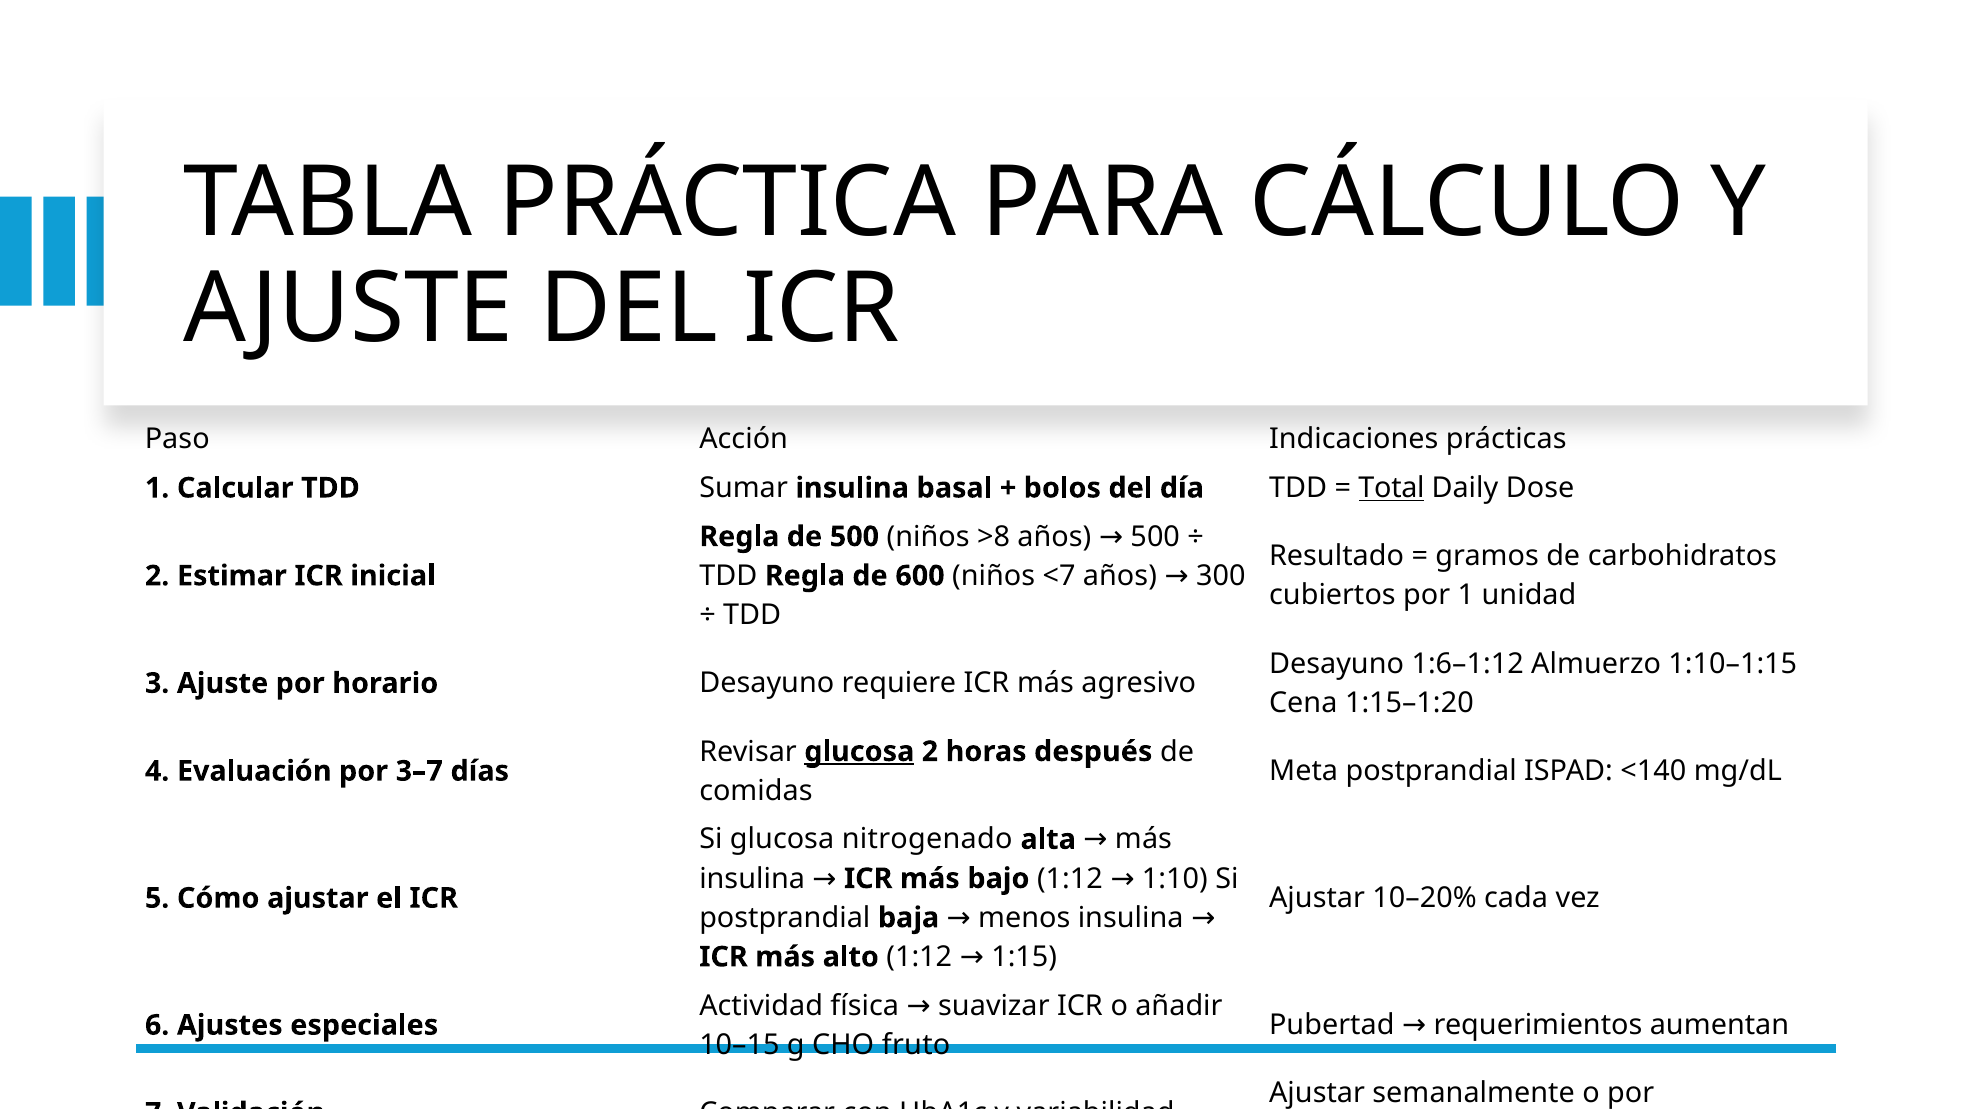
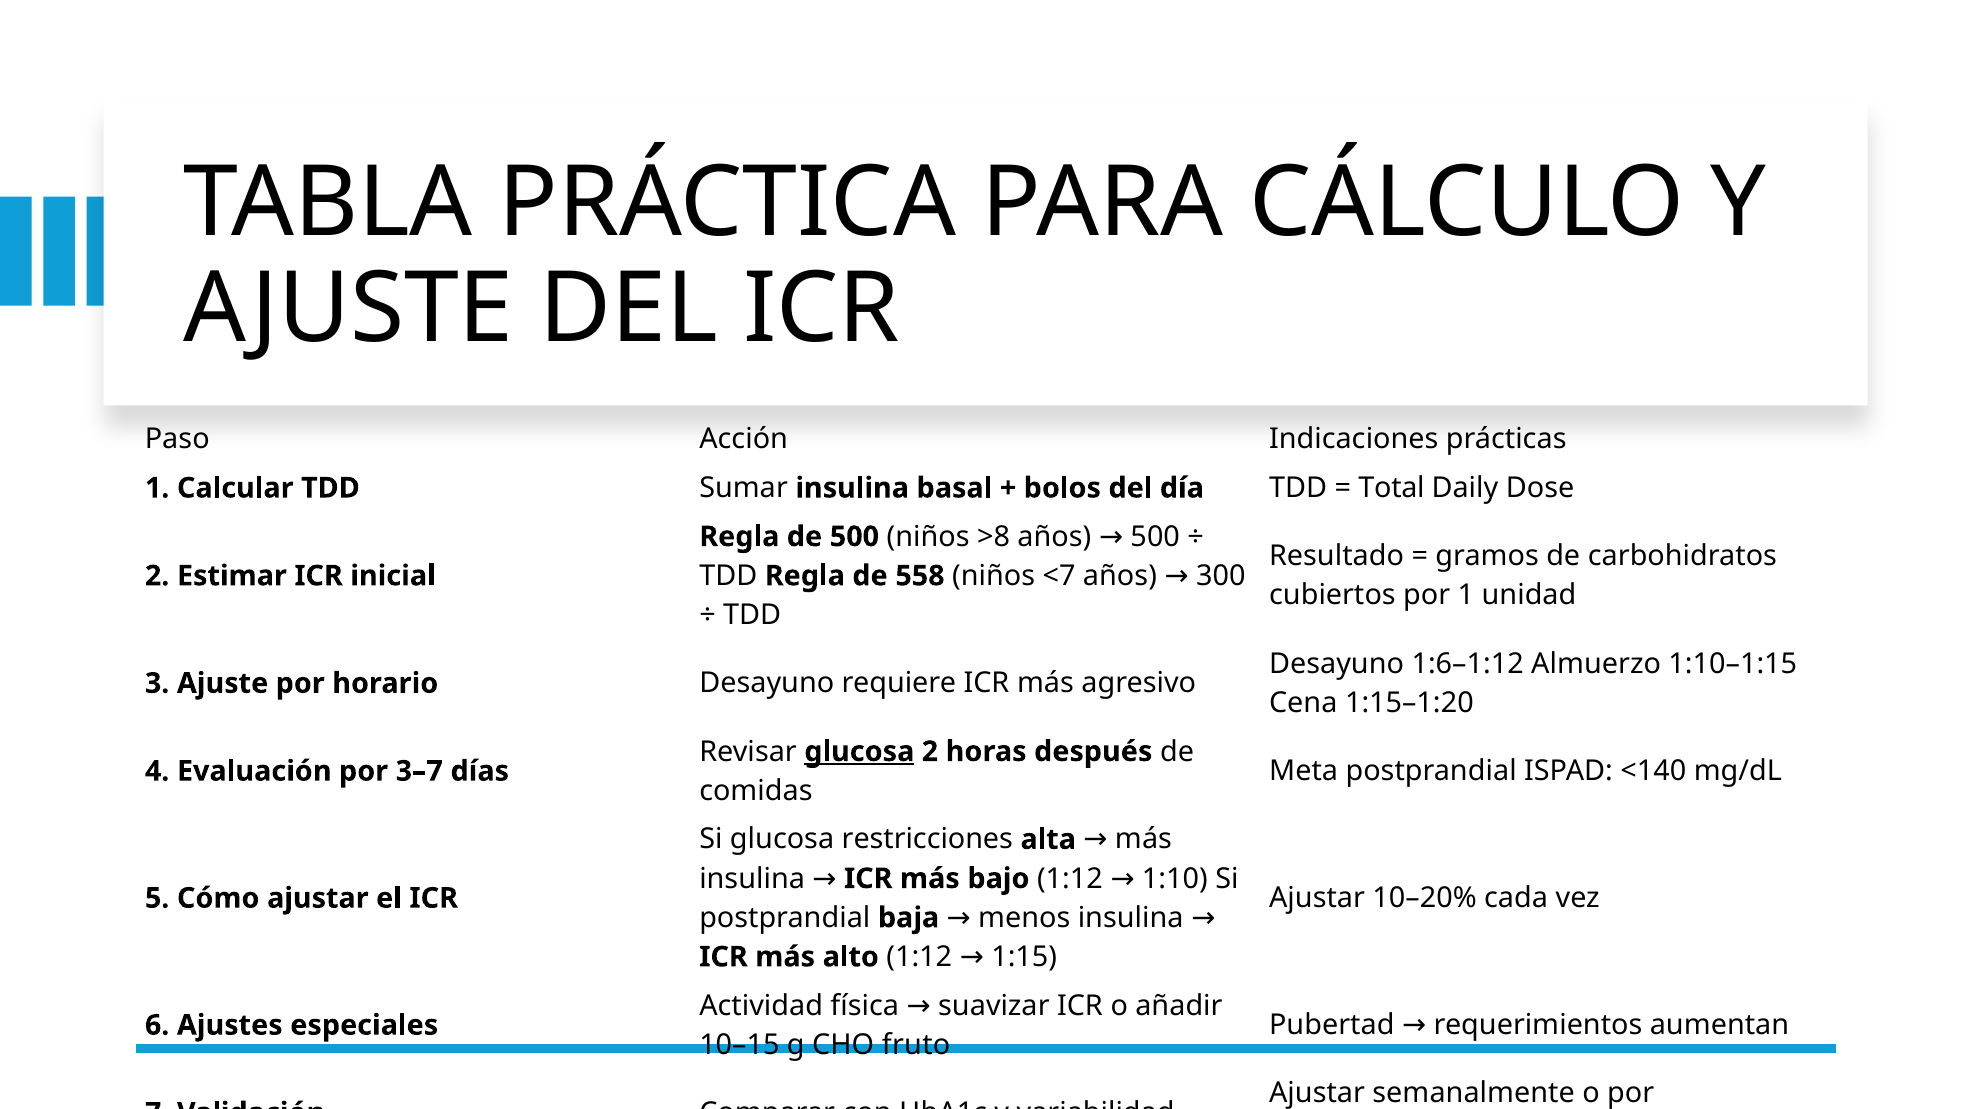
Total underline: present -> none
600: 600 -> 558
nitrogenado: nitrogenado -> restricciones
